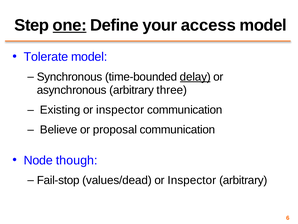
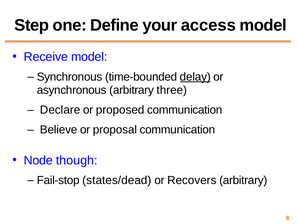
one underline: present -> none
Tolerate: Tolerate -> Receive
Existing: Existing -> Declare
inspector at (120, 110): inspector -> proposed
values/dead: values/dead -> states/dead
Inspector at (192, 180): Inspector -> Recovers
